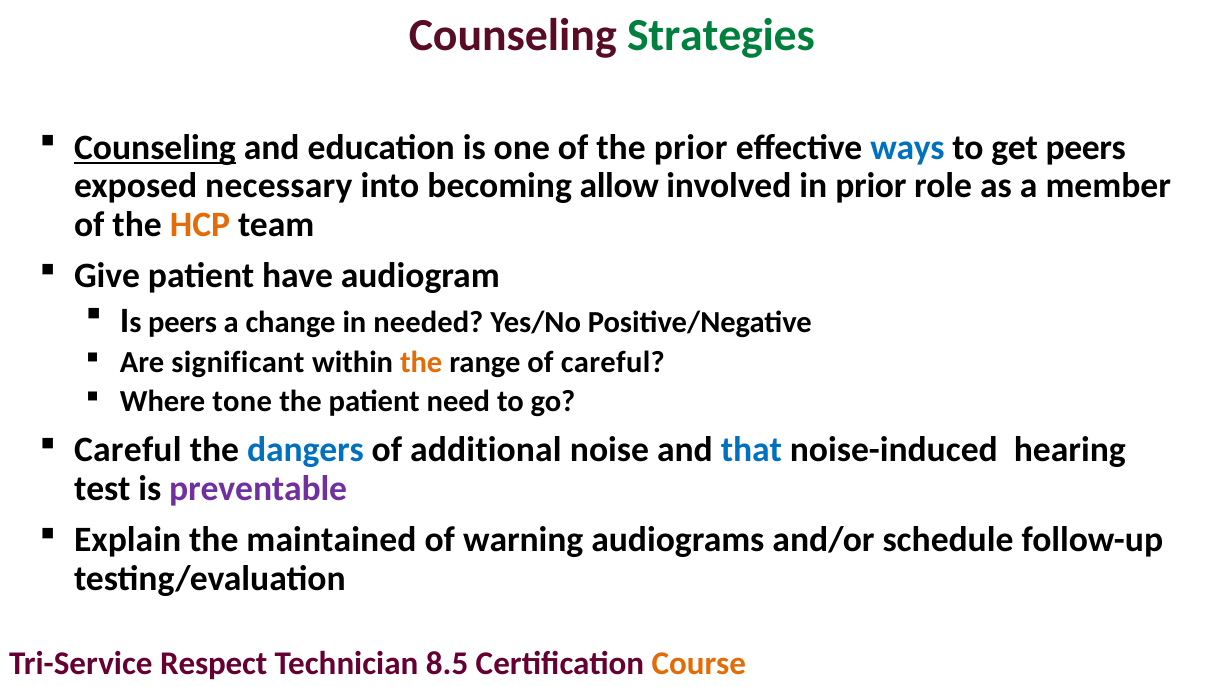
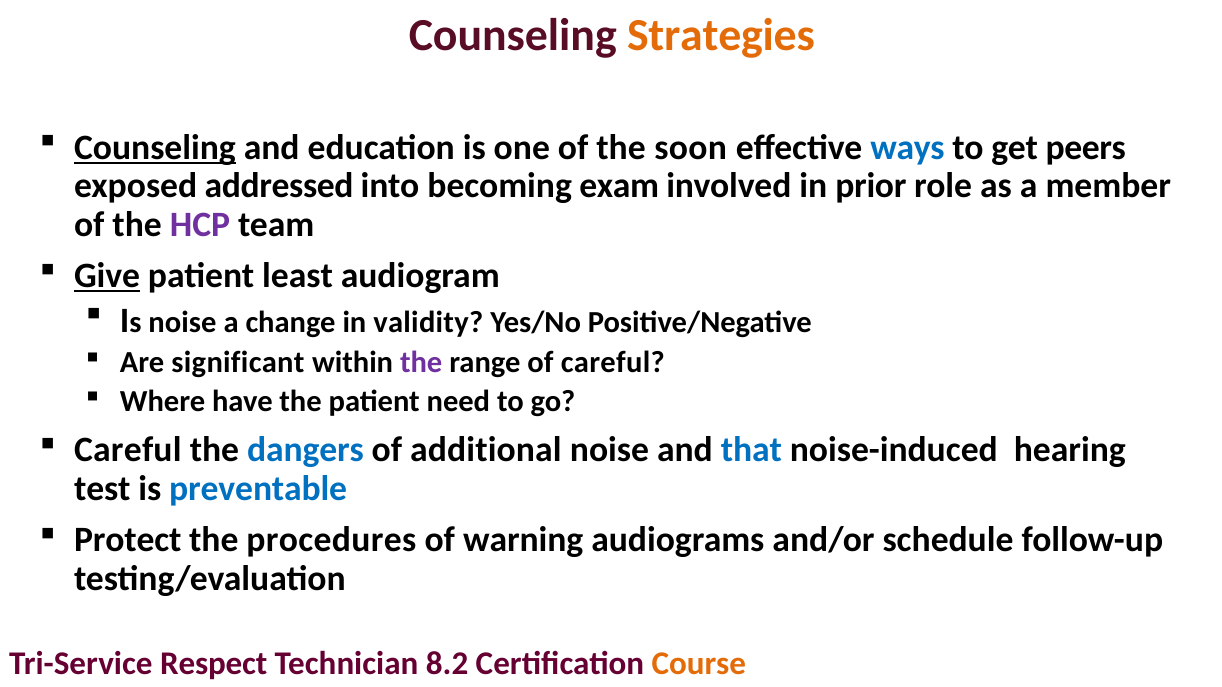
Strategies colour: green -> orange
the prior: prior -> soon
necessary: necessary -> addressed
allow: allow -> exam
HCP colour: orange -> purple
Give underline: none -> present
have: have -> least
peers at (183, 322): peers -> noise
needed: needed -> validity
the at (421, 363) colour: orange -> purple
tone: tone -> have
preventable colour: purple -> blue
Explain: Explain -> Protect
maintained: maintained -> procedures
8.5: 8.5 -> 8.2
